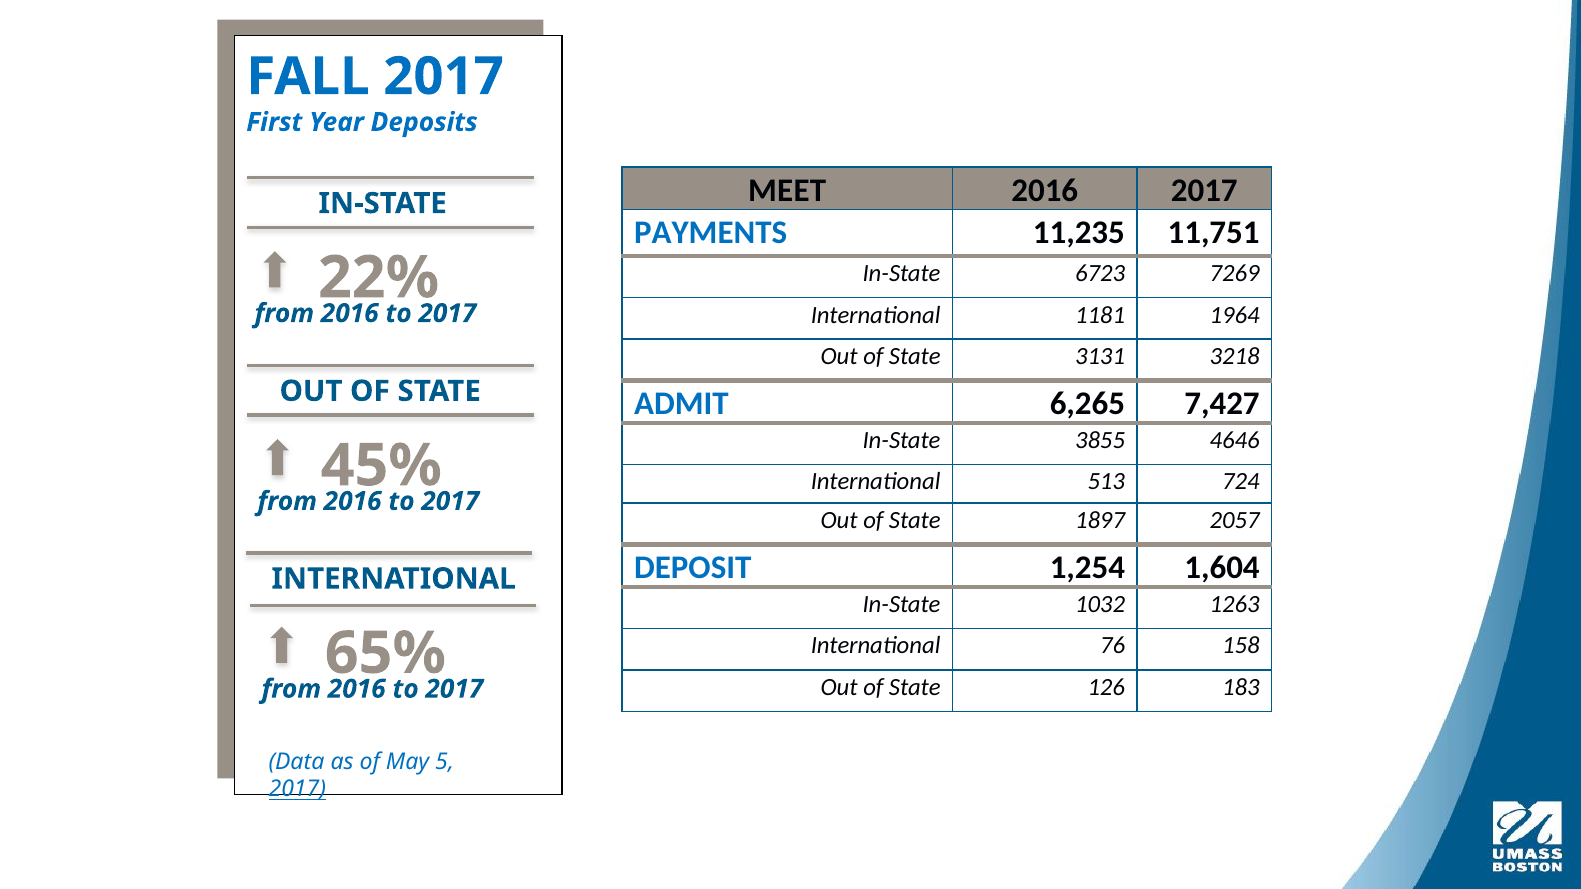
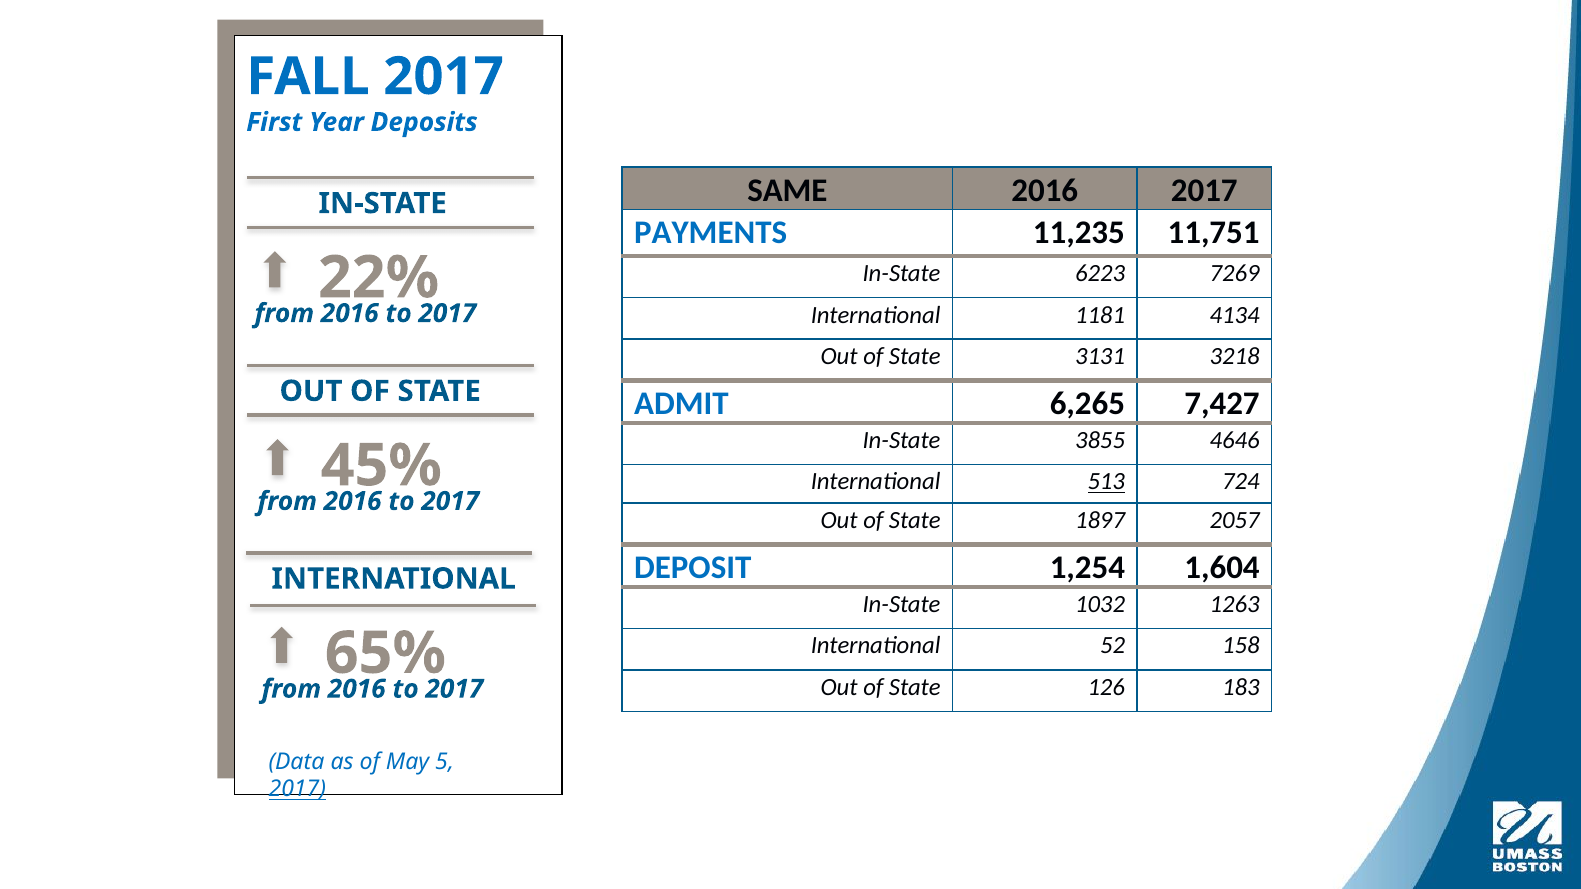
MEET: MEET -> SAME
6723: 6723 -> 6223
1964: 1964 -> 4134
513 underline: none -> present
76: 76 -> 52
